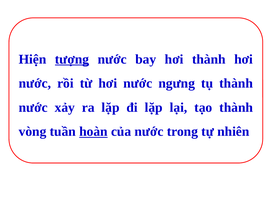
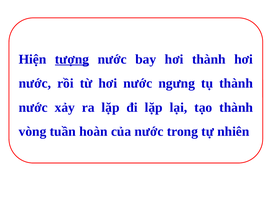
hoàn underline: present -> none
